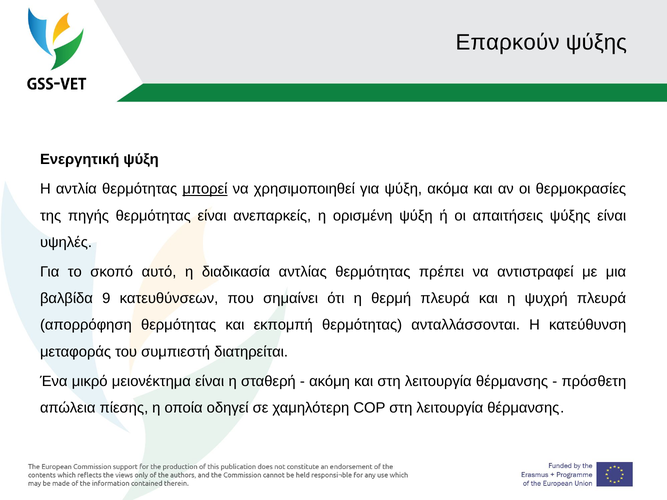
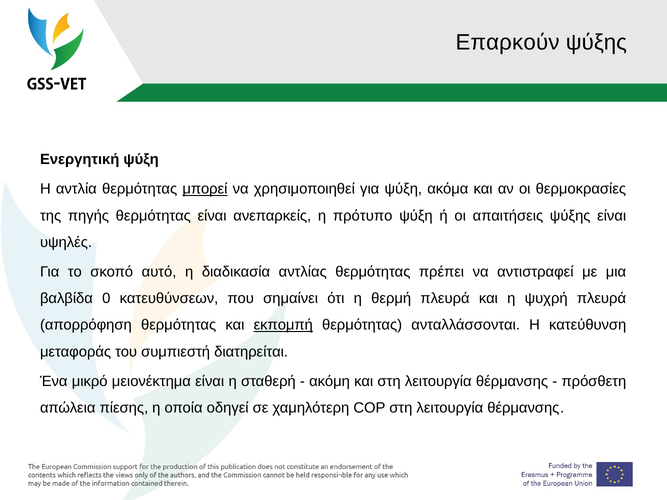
ορισμένη: ορισμένη -> πρότυπο
9: 9 -> 0
εκπομπή underline: none -> present
